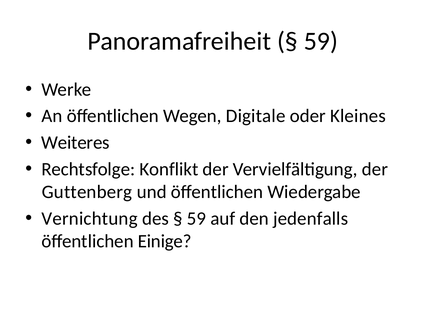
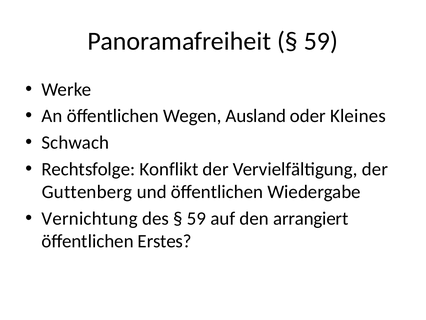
Digitale: Digitale -> Ausland
Weiteres: Weiteres -> Schwach
jedenfalls: jedenfalls -> arrangiert
Einige: Einige -> Erstes
